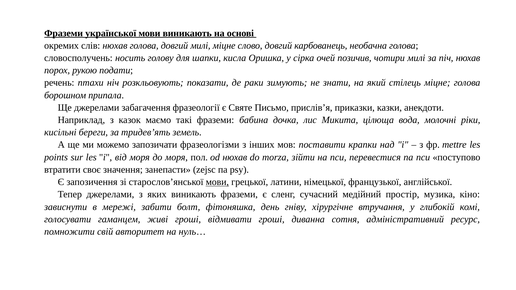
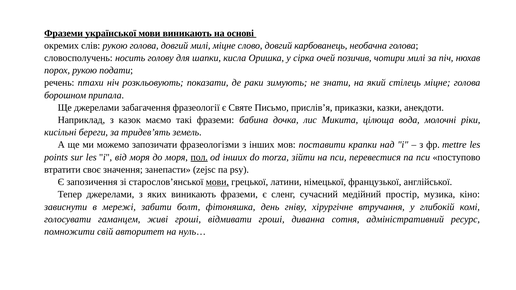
слів нюхав: нюхав -> рукою
пол underline: none -> present
od нюхав: нюхав -> інших
